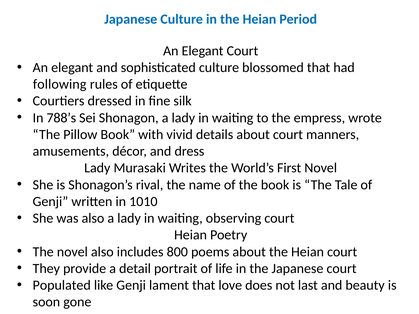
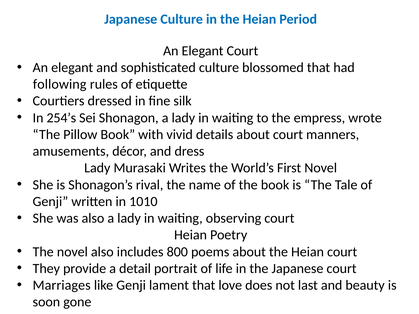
788’s: 788’s -> 254’s
Populated: Populated -> Marriages
